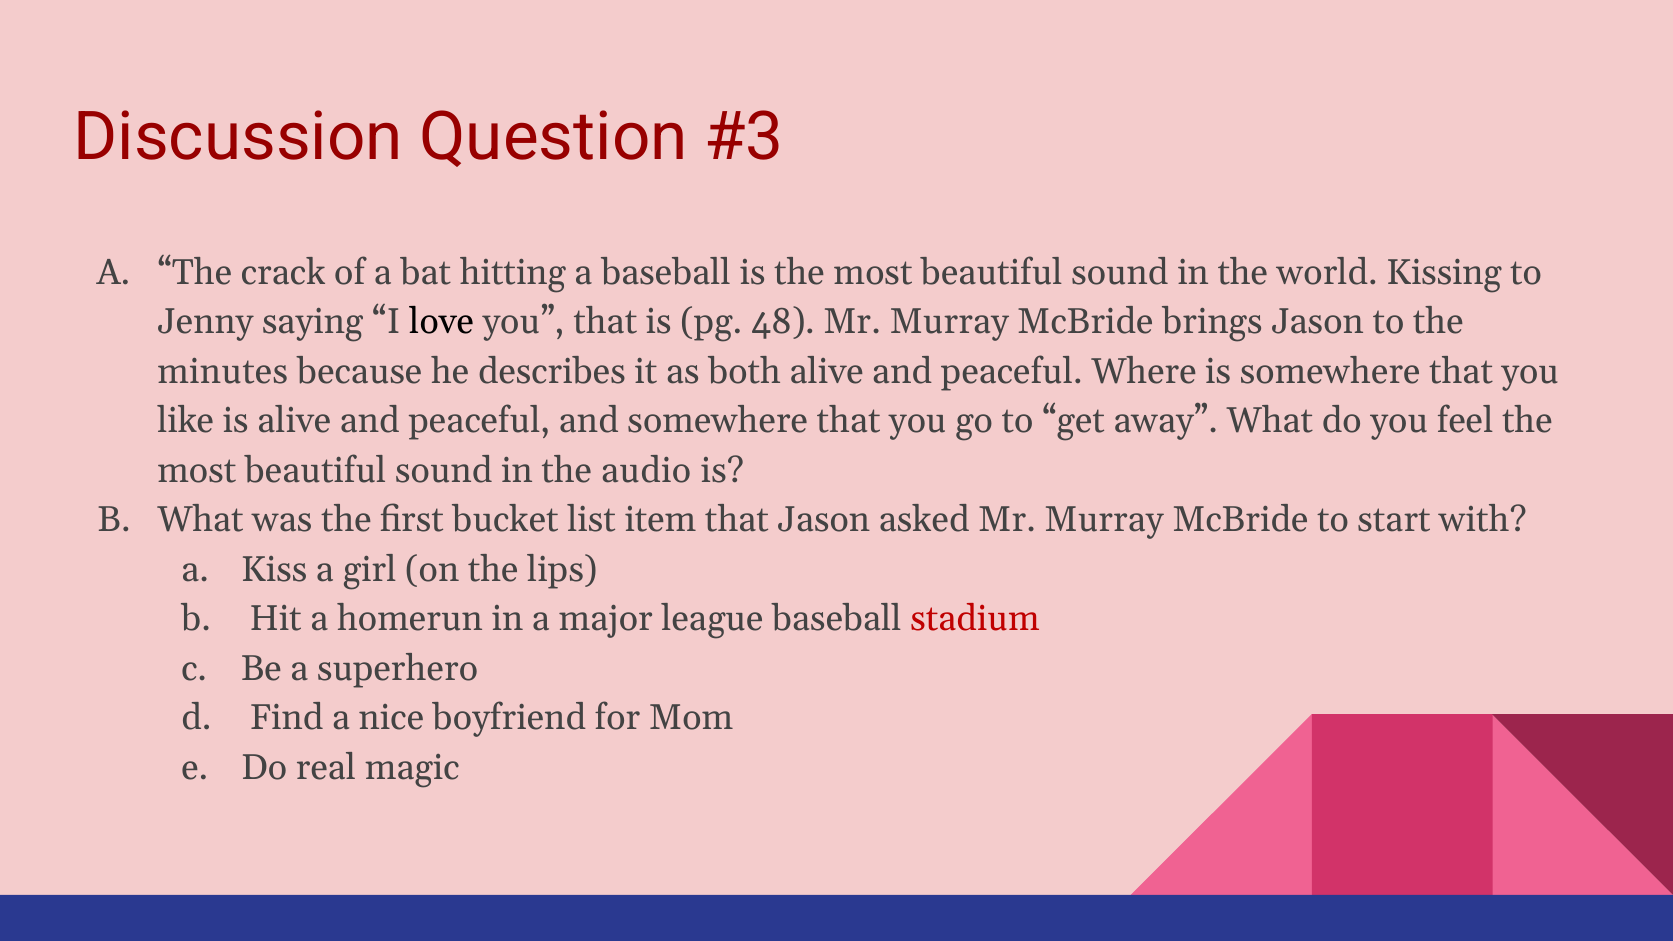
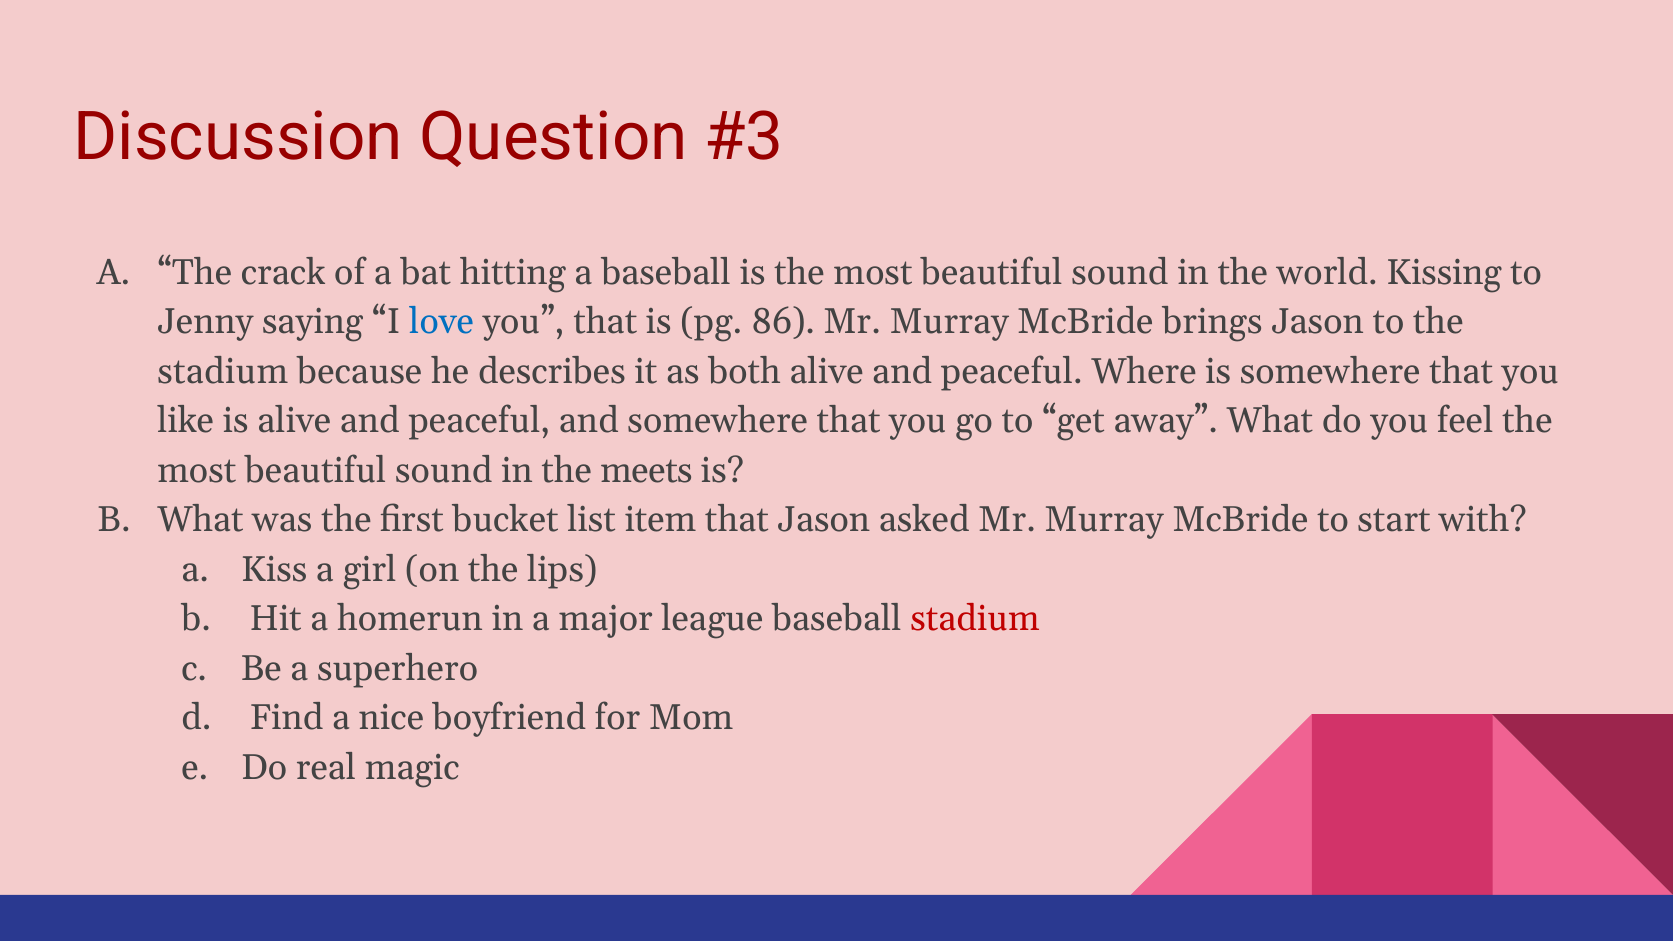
love colour: black -> blue
48: 48 -> 86
minutes at (223, 371): minutes -> stadium
audio: audio -> meets
